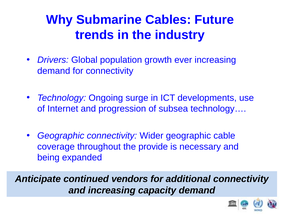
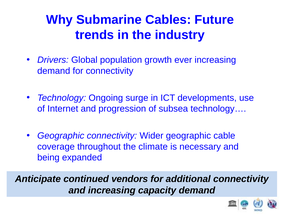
provide: provide -> climate
